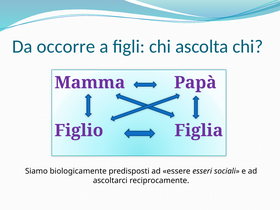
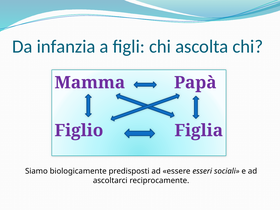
occorre: occorre -> infanzia
